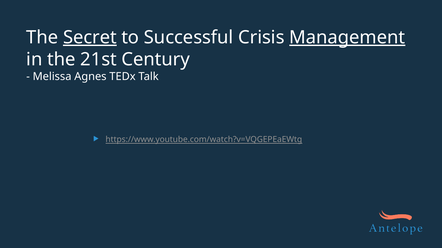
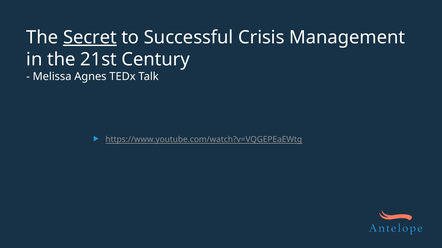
Management underline: present -> none
